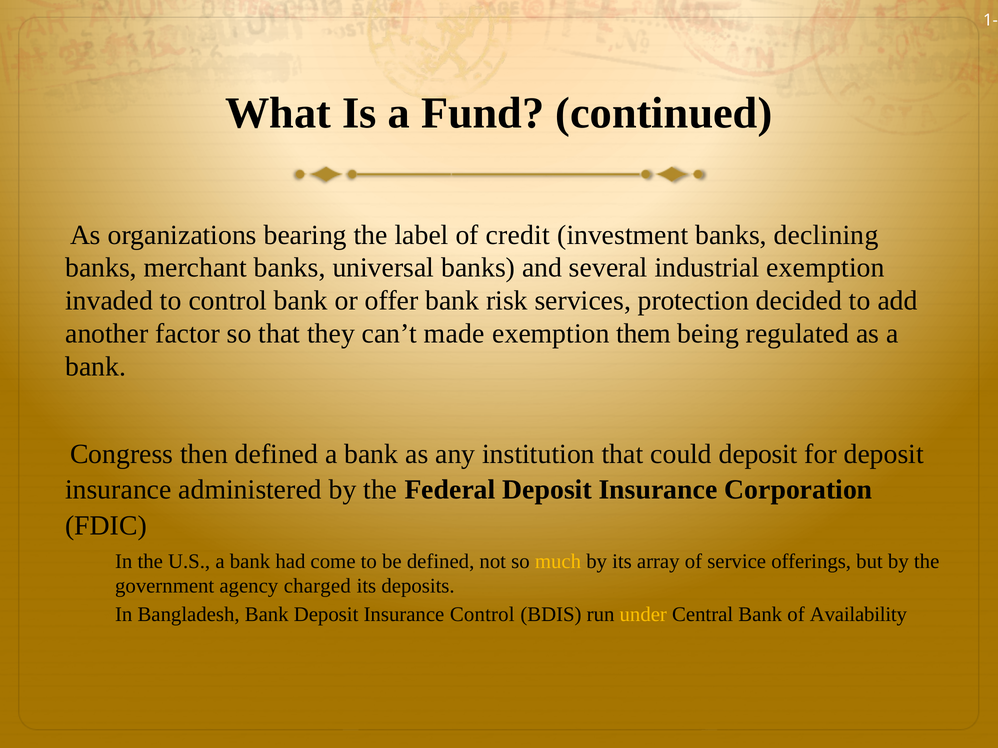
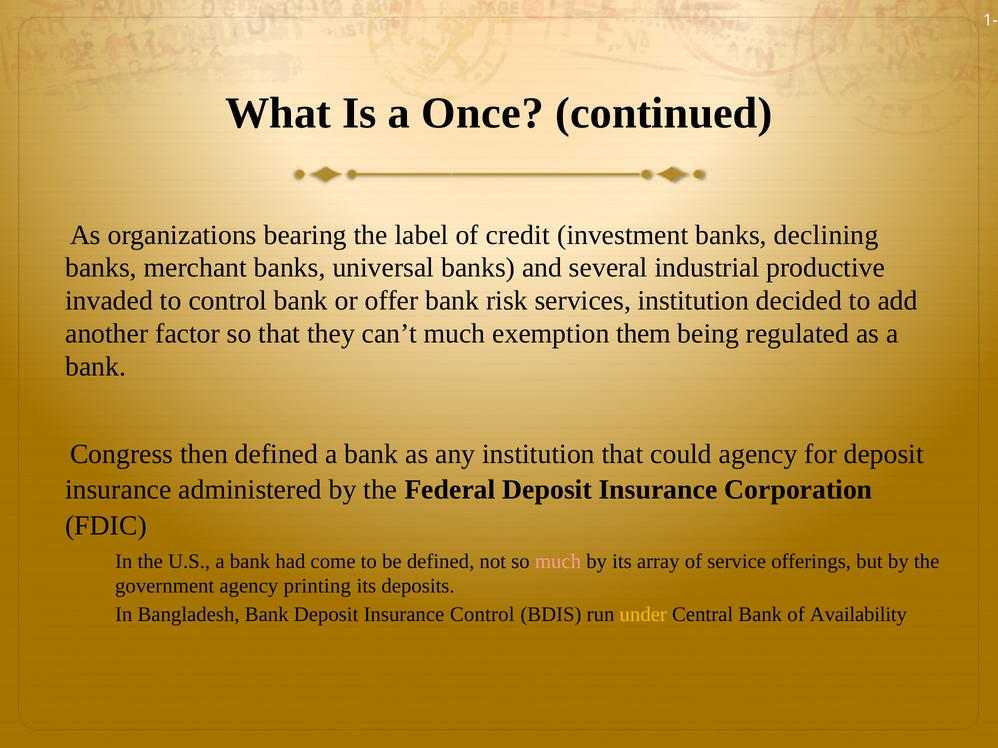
Fund: Fund -> Once
industrial exemption: exemption -> productive
services protection: protection -> institution
can’t made: made -> much
could deposit: deposit -> agency
much at (558, 562) colour: yellow -> pink
charged: charged -> printing
